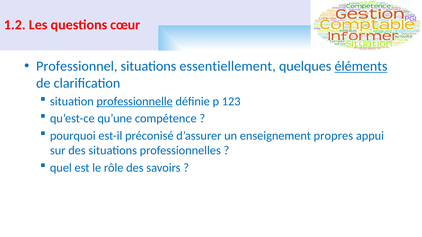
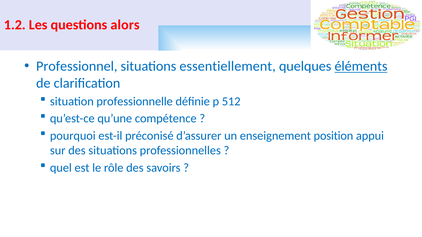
cœur: cœur -> alors
professionnelle underline: present -> none
123: 123 -> 512
propres: propres -> position
